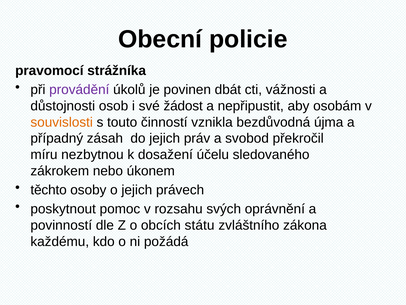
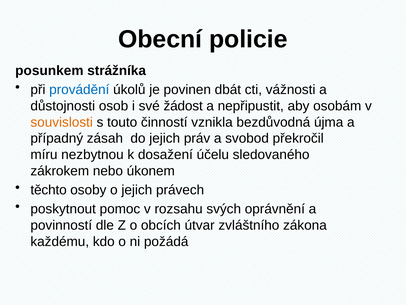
pravomocí: pravomocí -> posunkem
provádění colour: purple -> blue
státu: státu -> útvar
